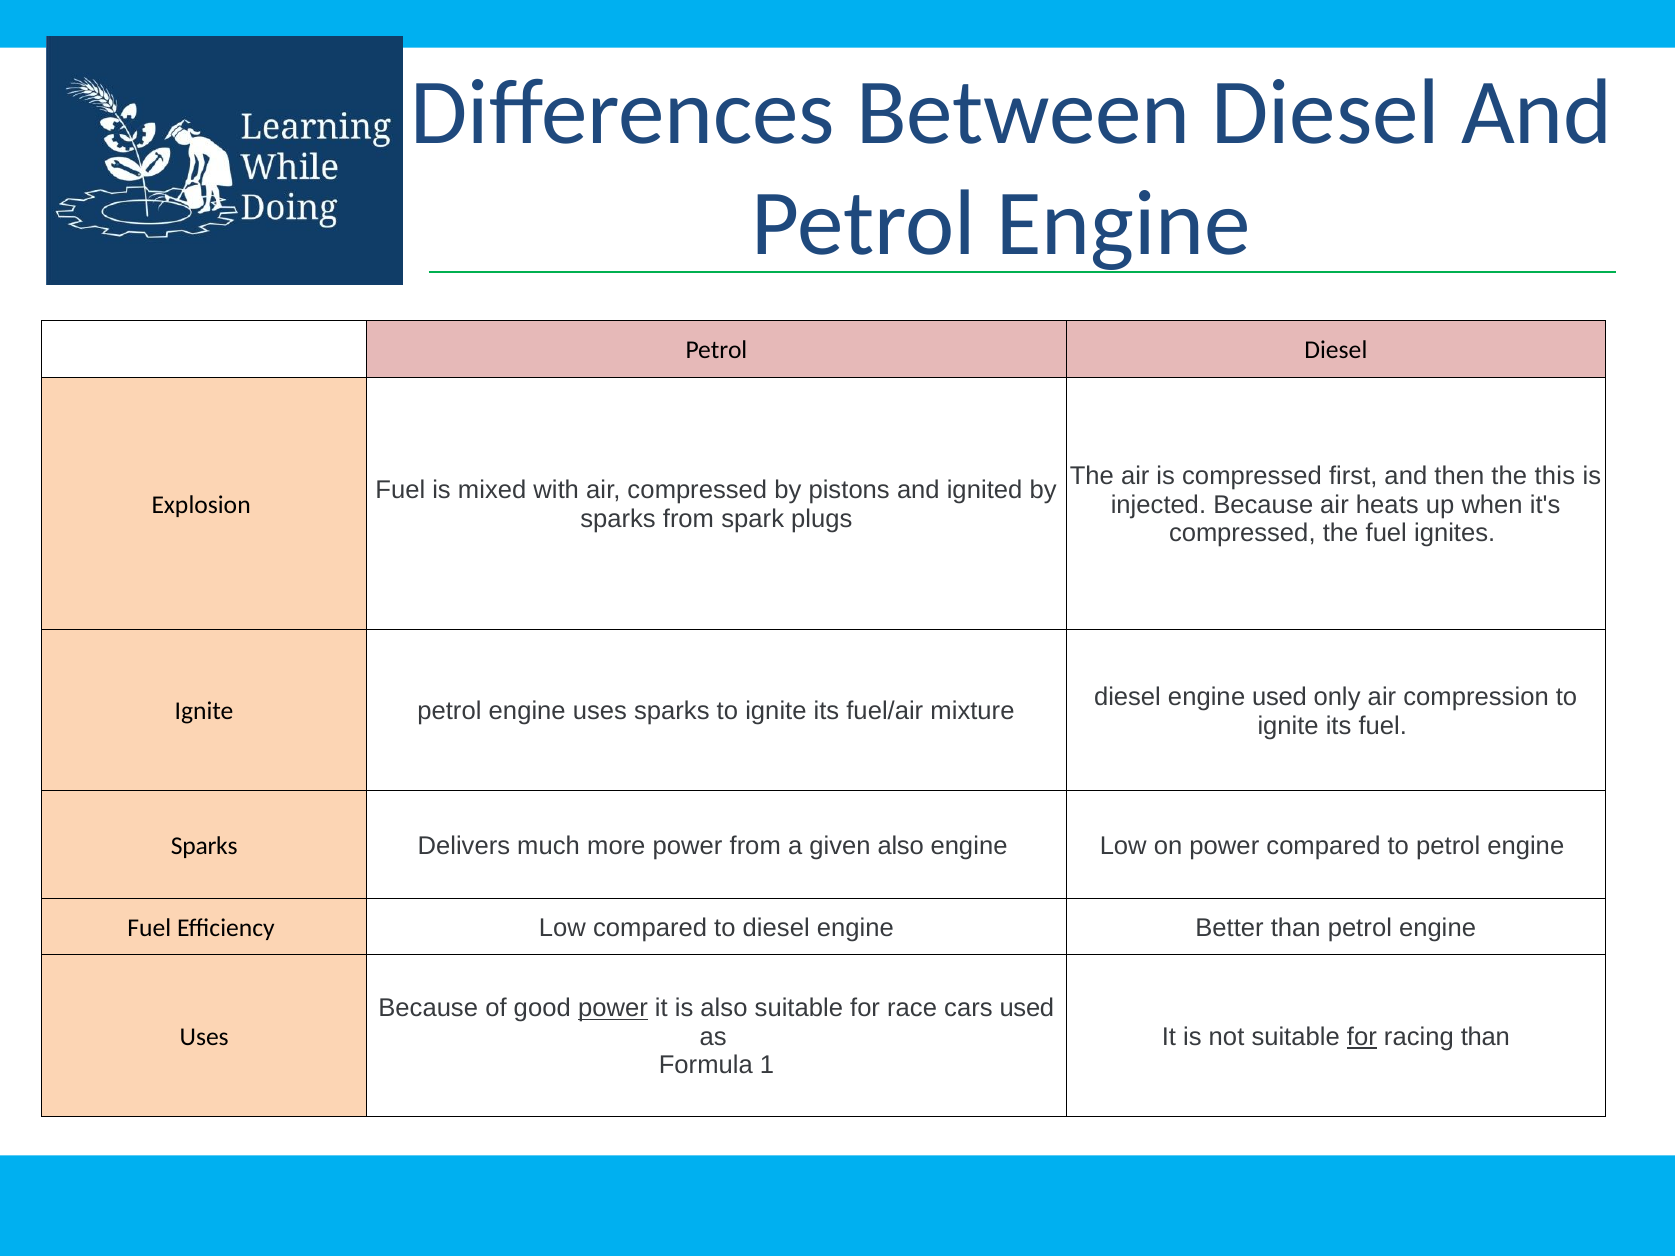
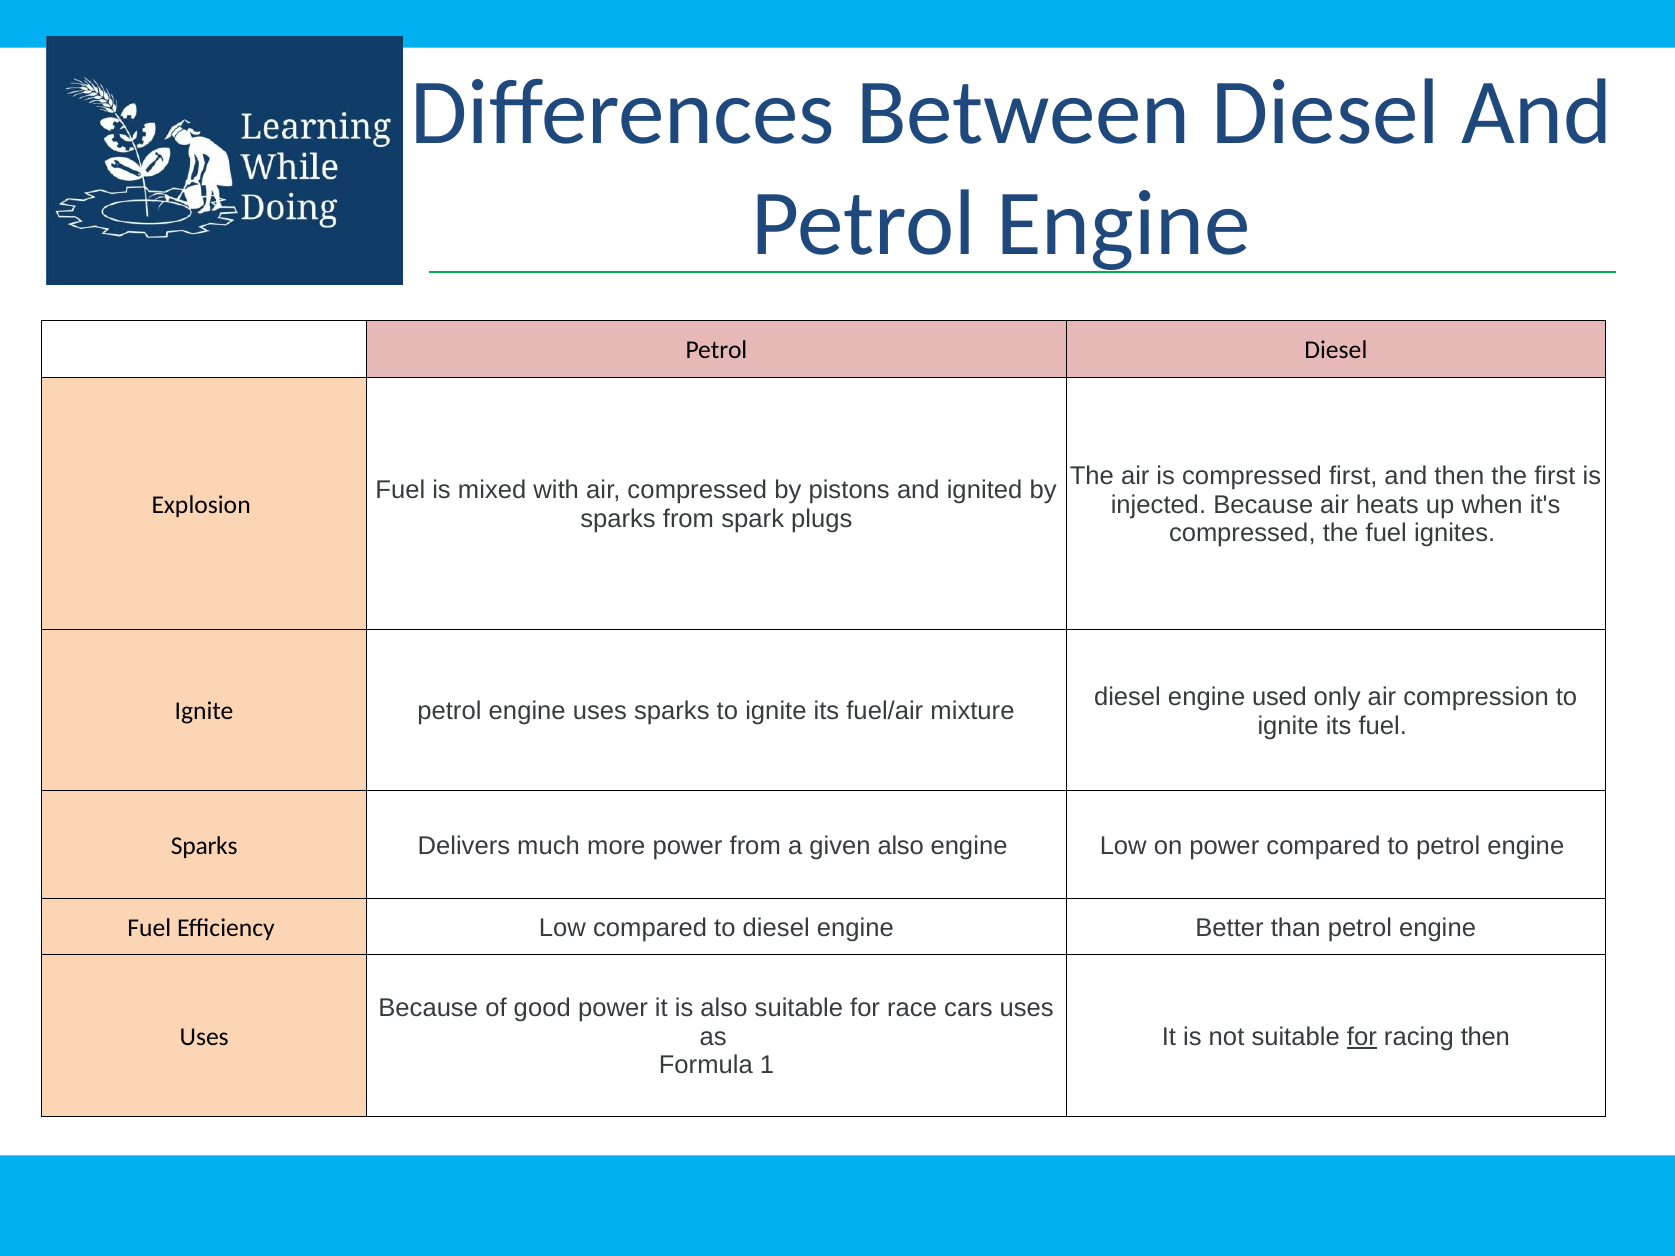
the this: this -> first
power at (613, 1009) underline: present -> none
cars used: used -> uses
racing than: than -> then
